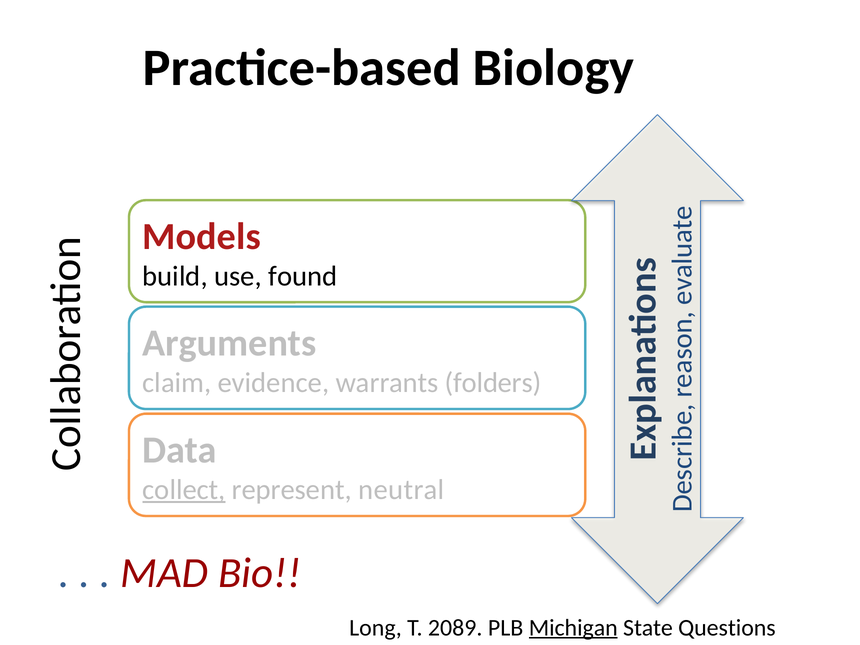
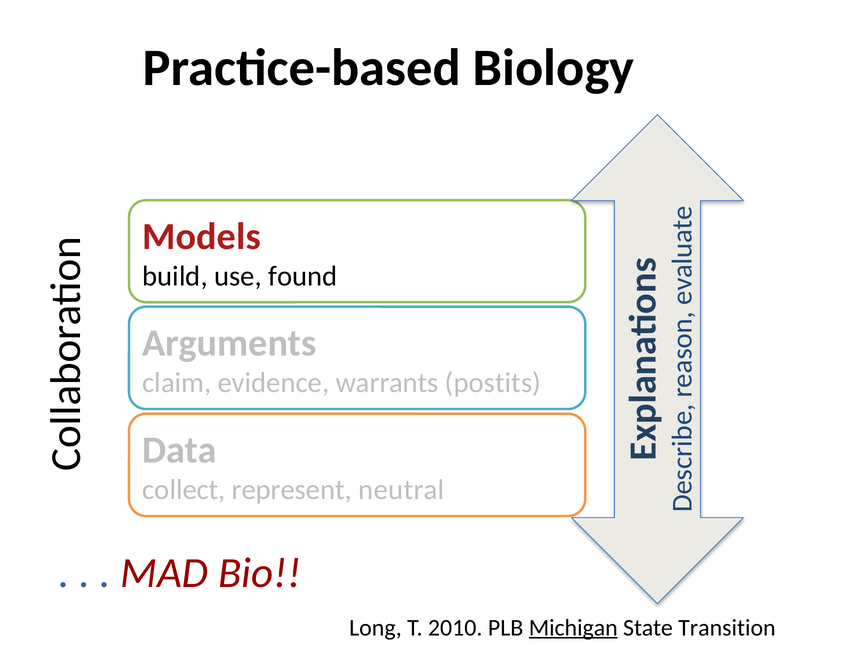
folders: folders -> postits
collect underline: present -> none
2089: 2089 -> 2010
Questions: Questions -> Transition
